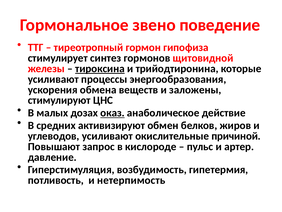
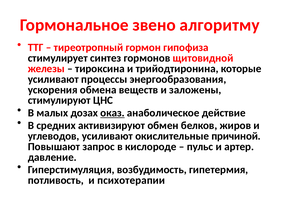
поведение: поведение -> алгоритму
тироксина underline: present -> none
нетерпимость: нетерпимость -> психотерапии
